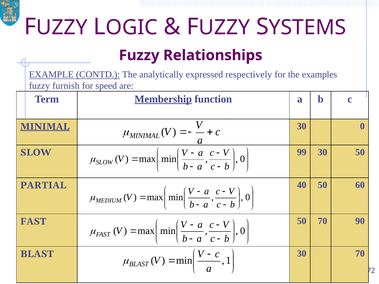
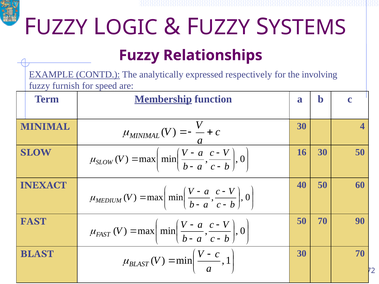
examples: examples -> involving
MINIMAL at (45, 127) underline: present -> none
30 0: 0 -> 4
99: 99 -> 16
PARTIAL: PARTIAL -> INEXACT
